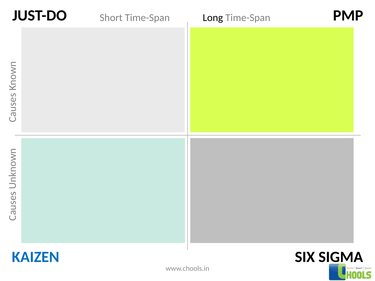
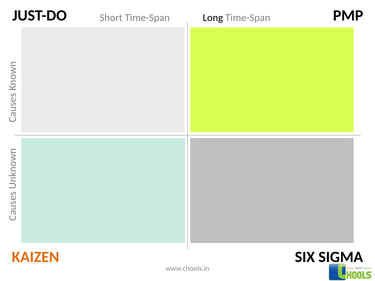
KAIZEN colour: blue -> orange
